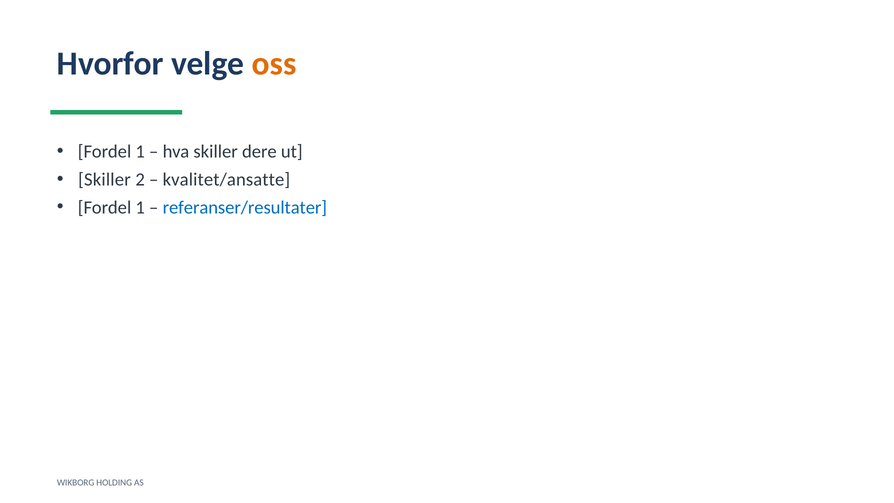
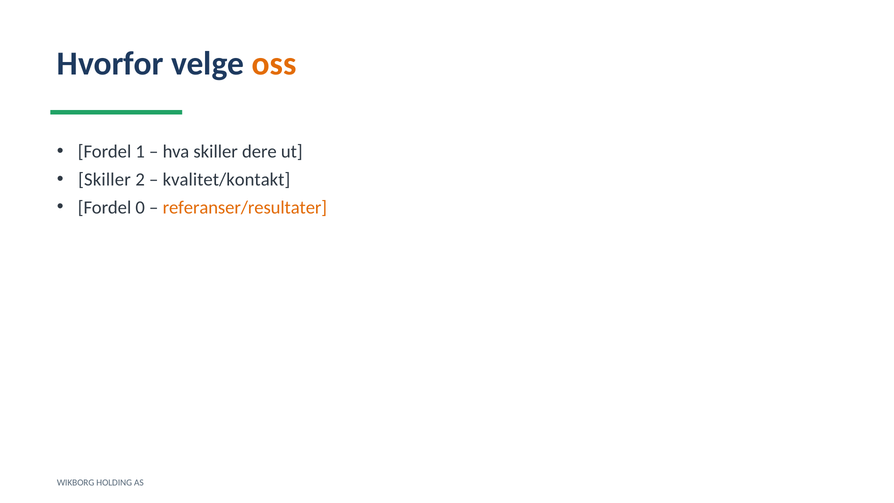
kvalitet/ansatte: kvalitet/ansatte -> kvalitet/kontakt
1 at (140, 207): 1 -> 0
referanser/resultater colour: blue -> orange
